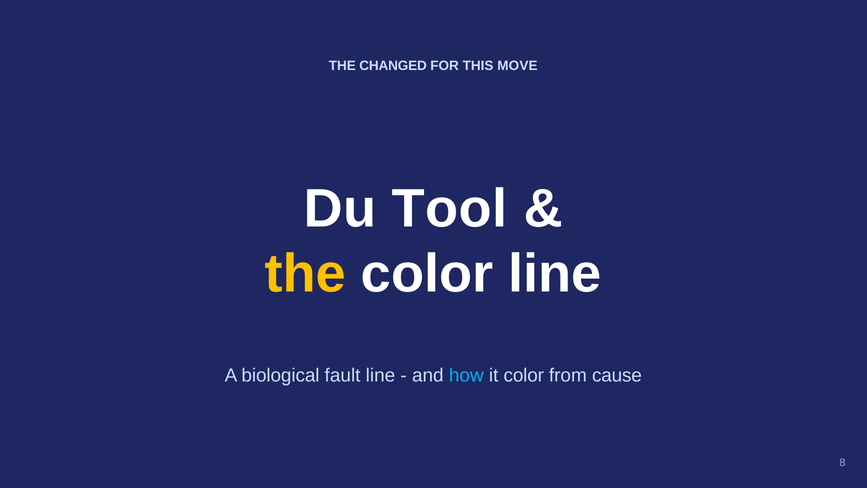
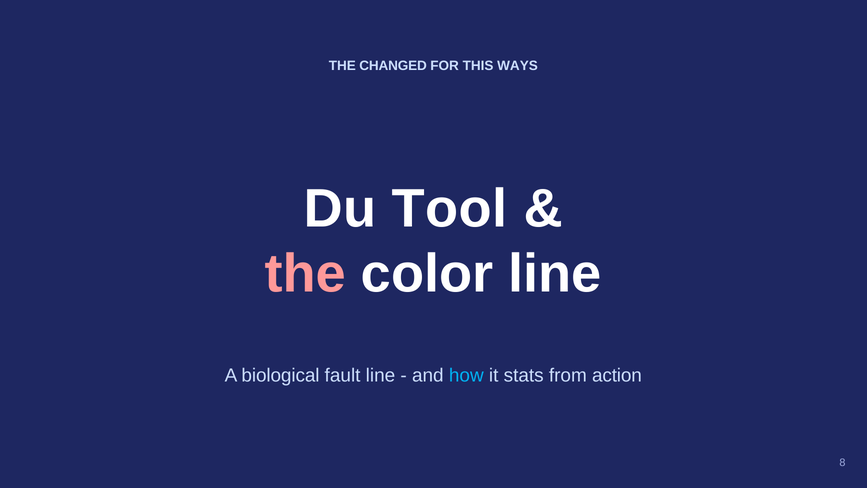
MOVE: MOVE -> WAYS
the at (305, 274) colour: yellow -> pink
it color: color -> stats
cause: cause -> action
